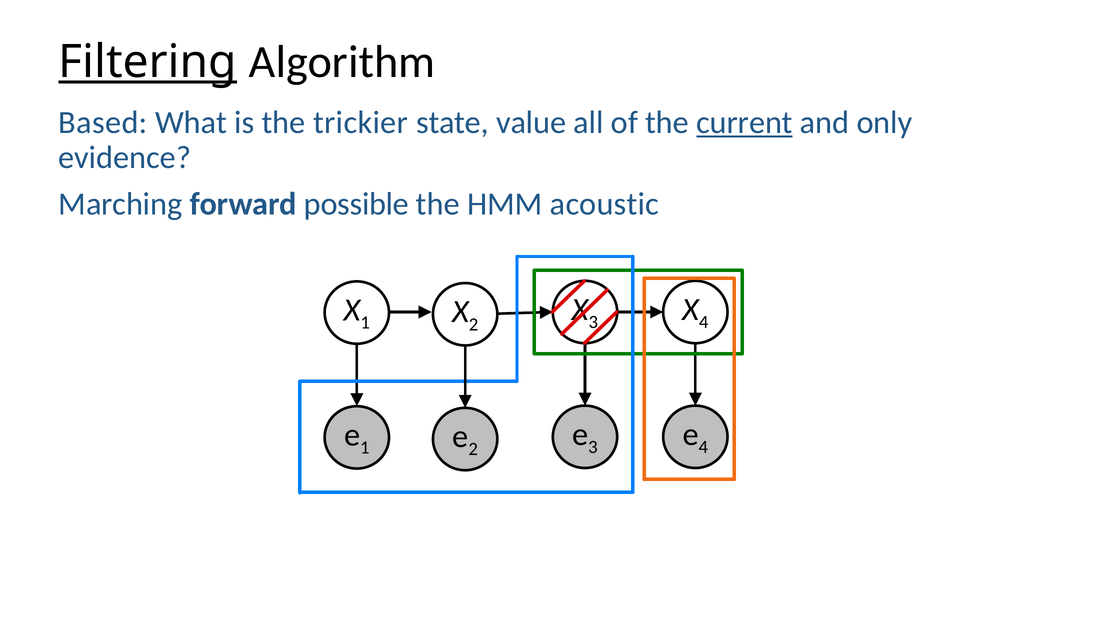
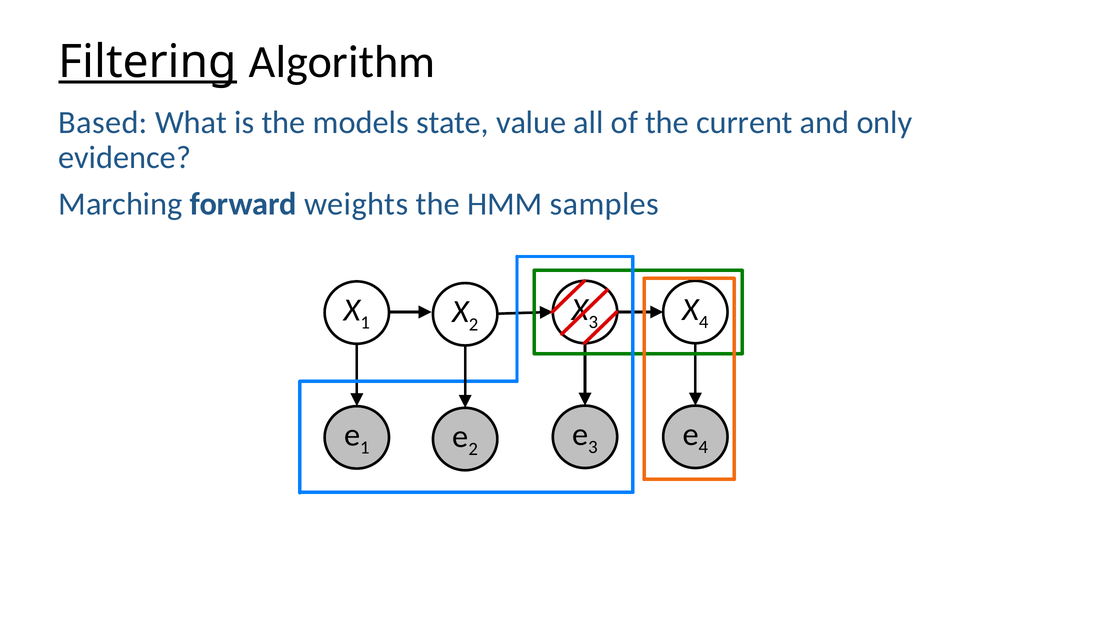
trickier: trickier -> models
current underline: present -> none
possible: possible -> weights
acoustic: acoustic -> samples
